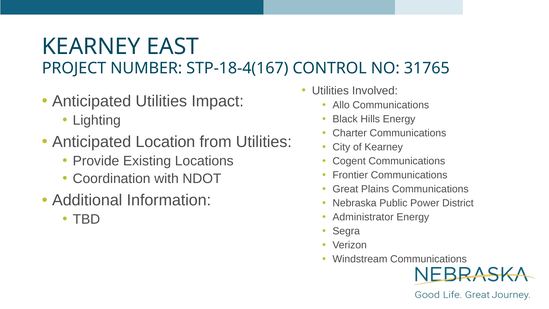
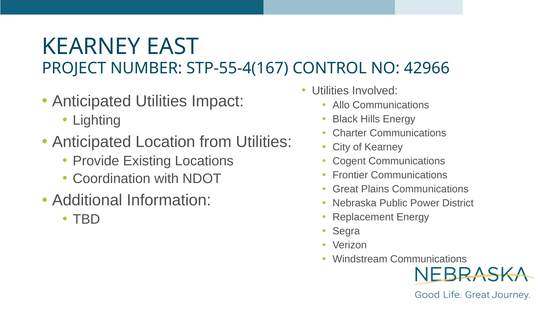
STP-18-4(167: STP-18-4(167 -> STP-55-4(167
31765: 31765 -> 42966
Administrator: Administrator -> Replacement
